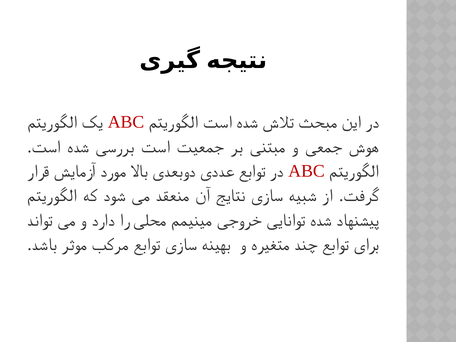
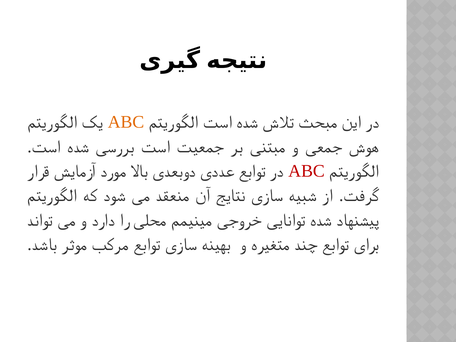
ABC at (126, 122) colour: red -> orange
